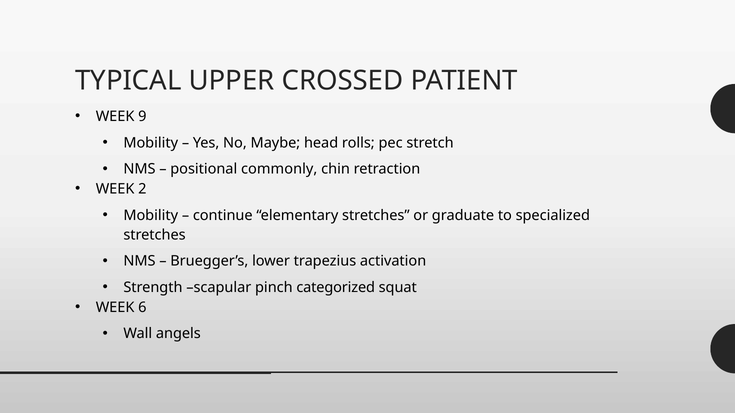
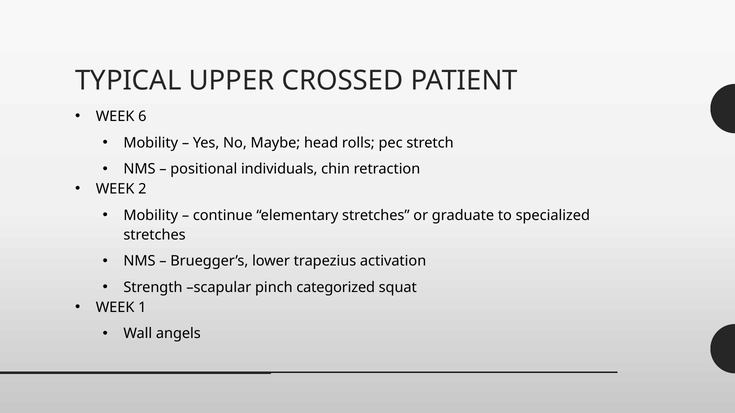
9: 9 -> 6
commonly: commonly -> individuals
6: 6 -> 1
